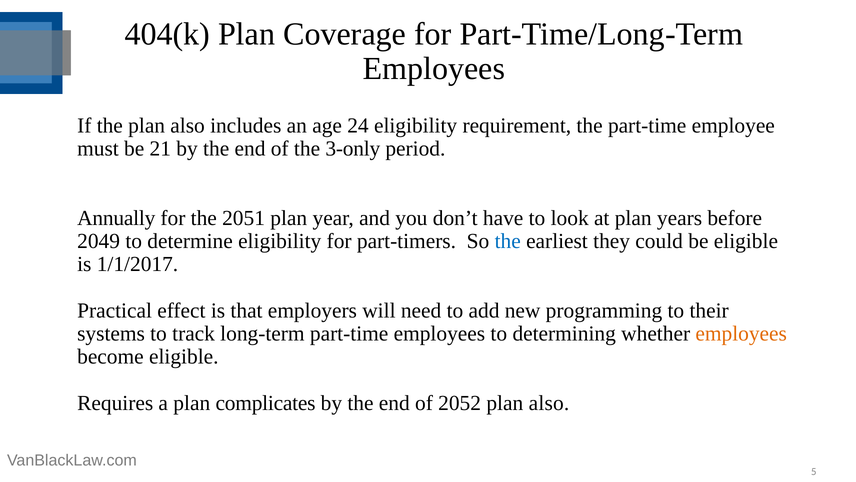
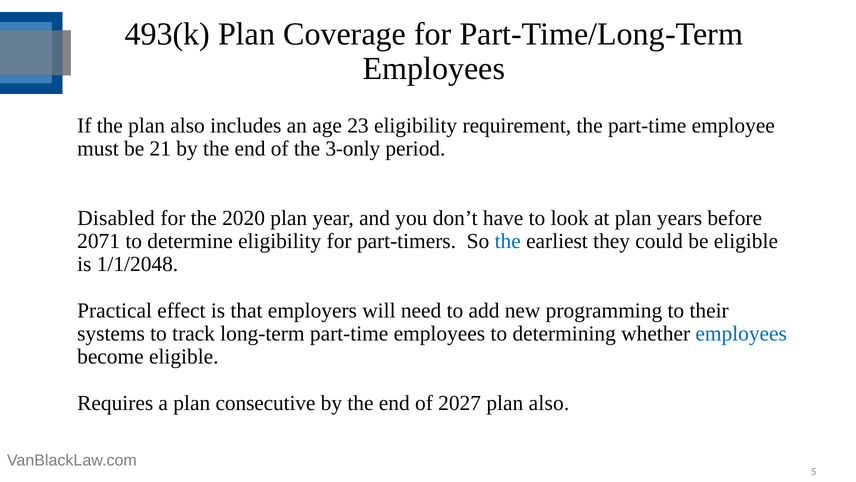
404(k: 404(k -> 493(k
24: 24 -> 23
Annually: Annually -> Disabled
2051: 2051 -> 2020
2049: 2049 -> 2071
1/1/2017: 1/1/2017 -> 1/1/2048
employees at (741, 333) colour: orange -> blue
complicates: complicates -> consecutive
2052: 2052 -> 2027
